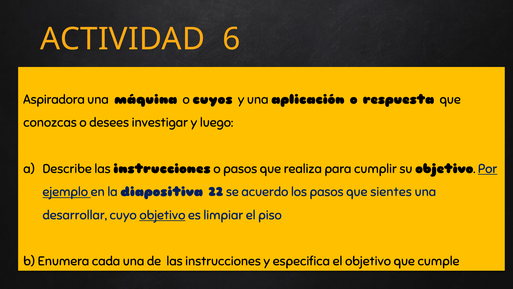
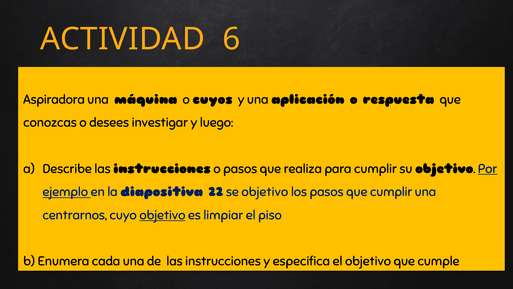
se acuerdo: acuerdo -> objetivo
que sientes: sientes -> cumplir
desarrollar: desarrollar -> centrarnos
